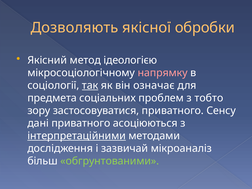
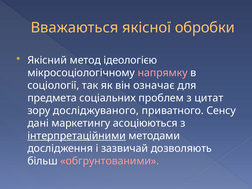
Дозволяють: Дозволяють -> Вважаються
так underline: present -> none
тобто: тобто -> цитат
застосовуватися: застосовуватися -> досліджуваного
дані приватного: приватного -> маркетингу
мікроаналіз: мікроаналіз -> дозволяють
обгрунтованими colour: light green -> pink
